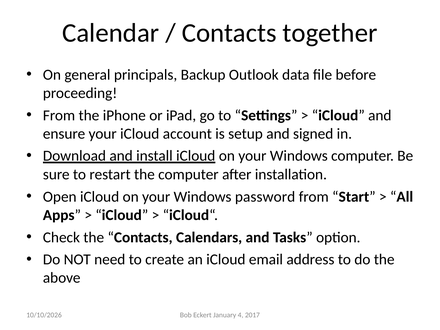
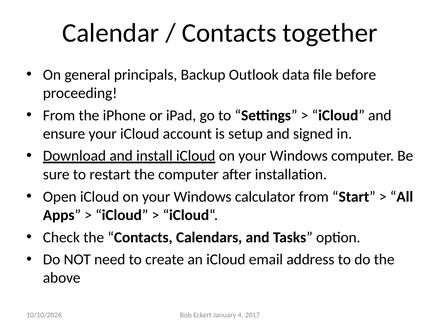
password: password -> calculator
